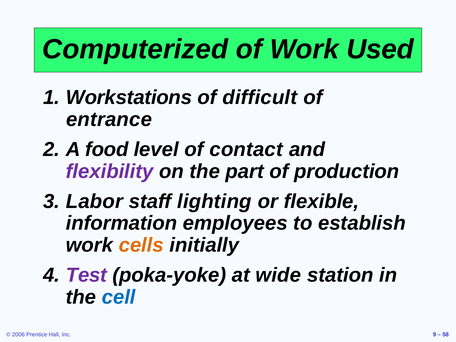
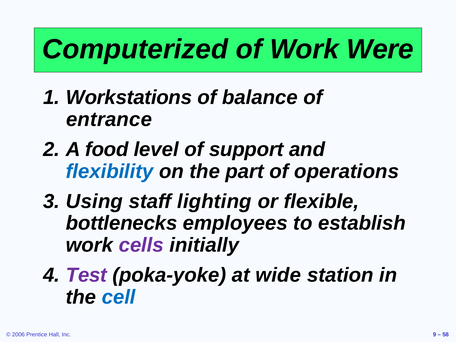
Used: Used -> Were
difficult: difficult -> balance
contact: contact -> support
flexibility colour: purple -> blue
production: production -> operations
Labor: Labor -> Using
information: information -> bottlenecks
cells colour: orange -> purple
